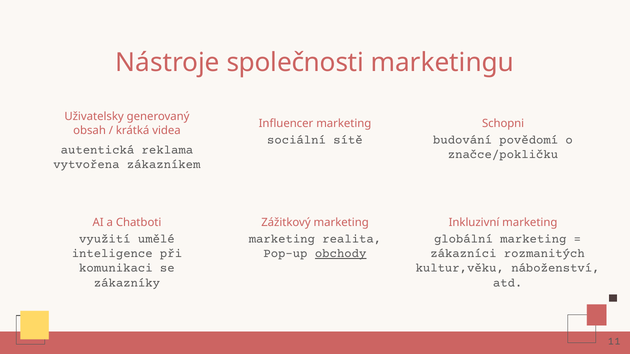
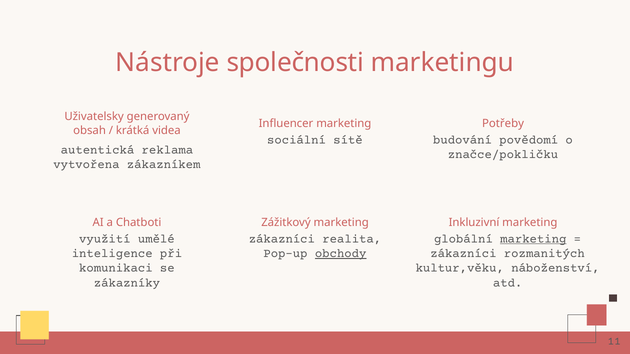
Schopni: Schopni -> Potřeby
marketing at (282, 239): marketing -> zákazníci
marketing at (533, 239) underline: none -> present
